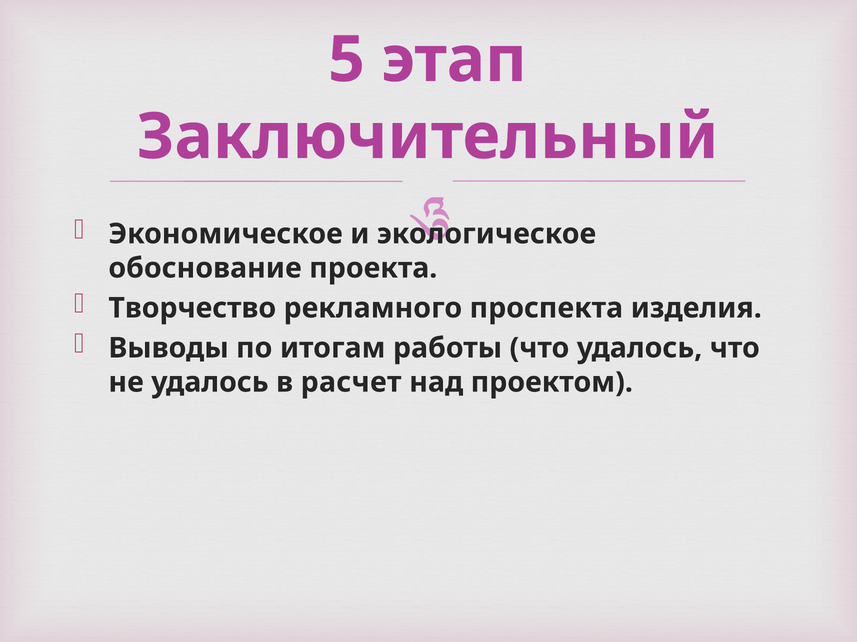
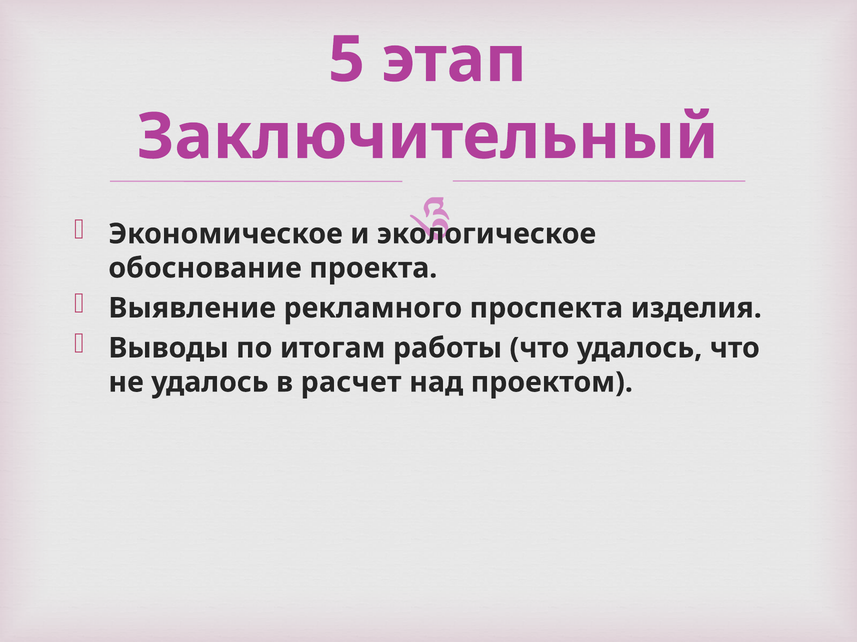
Творчество: Творчество -> Выявление
